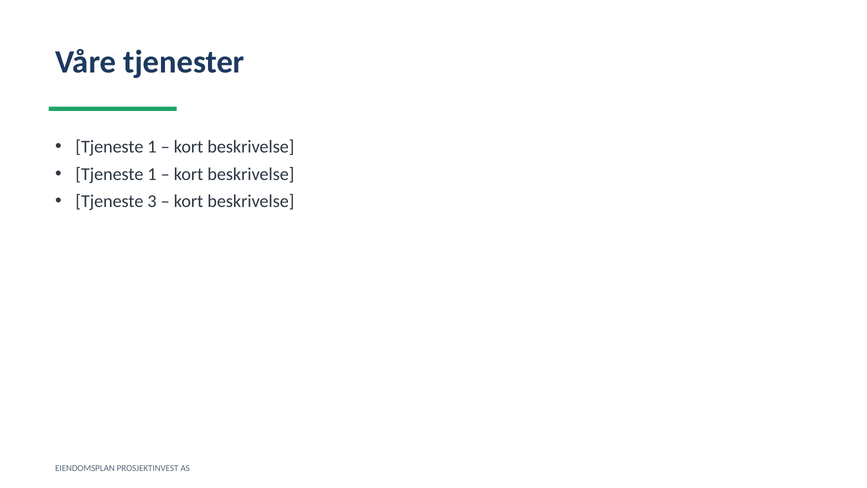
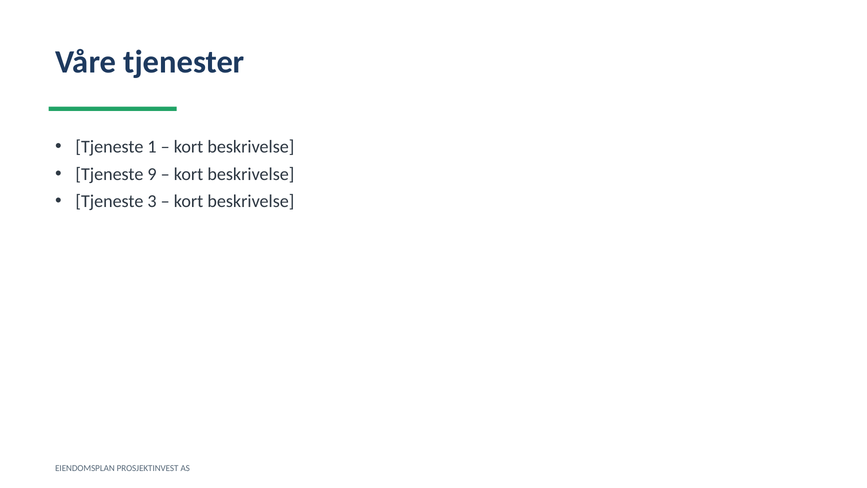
1 at (152, 174): 1 -> 9
